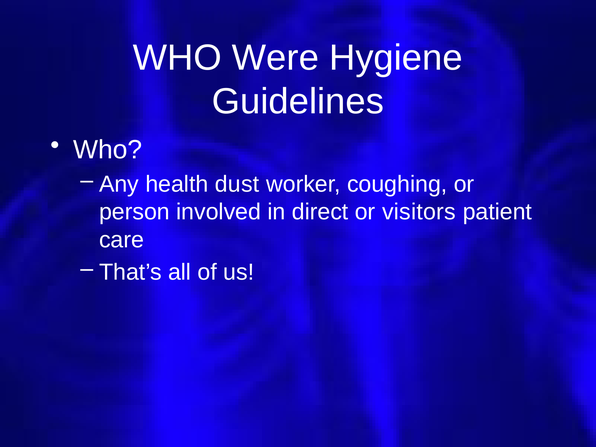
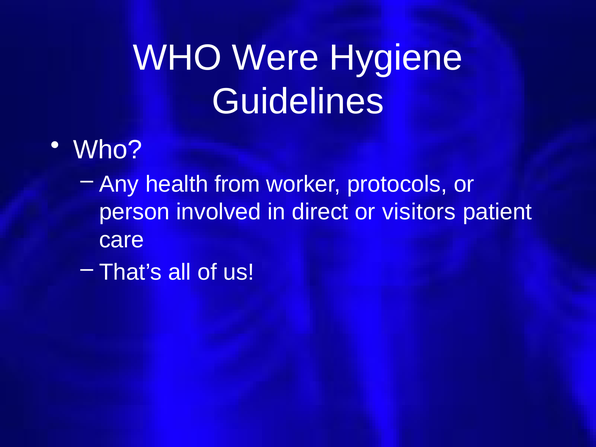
dust: dust -> from
coughing: coughing -> protocols
